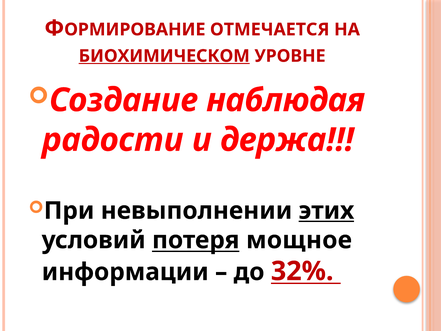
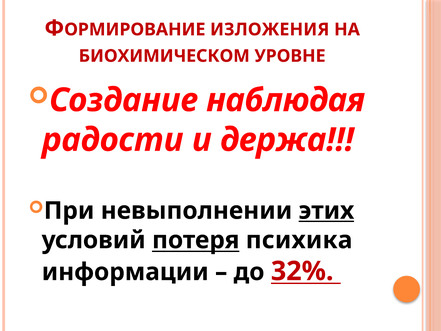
ОТМЕЧАЕТСЯ: ОТМЕЧАЕТСЯ -> ИЗЛОЖЕНИЯ
БИОХИМИЧЕСКОМ underline: present -> none
мощное: мощное -> психика
